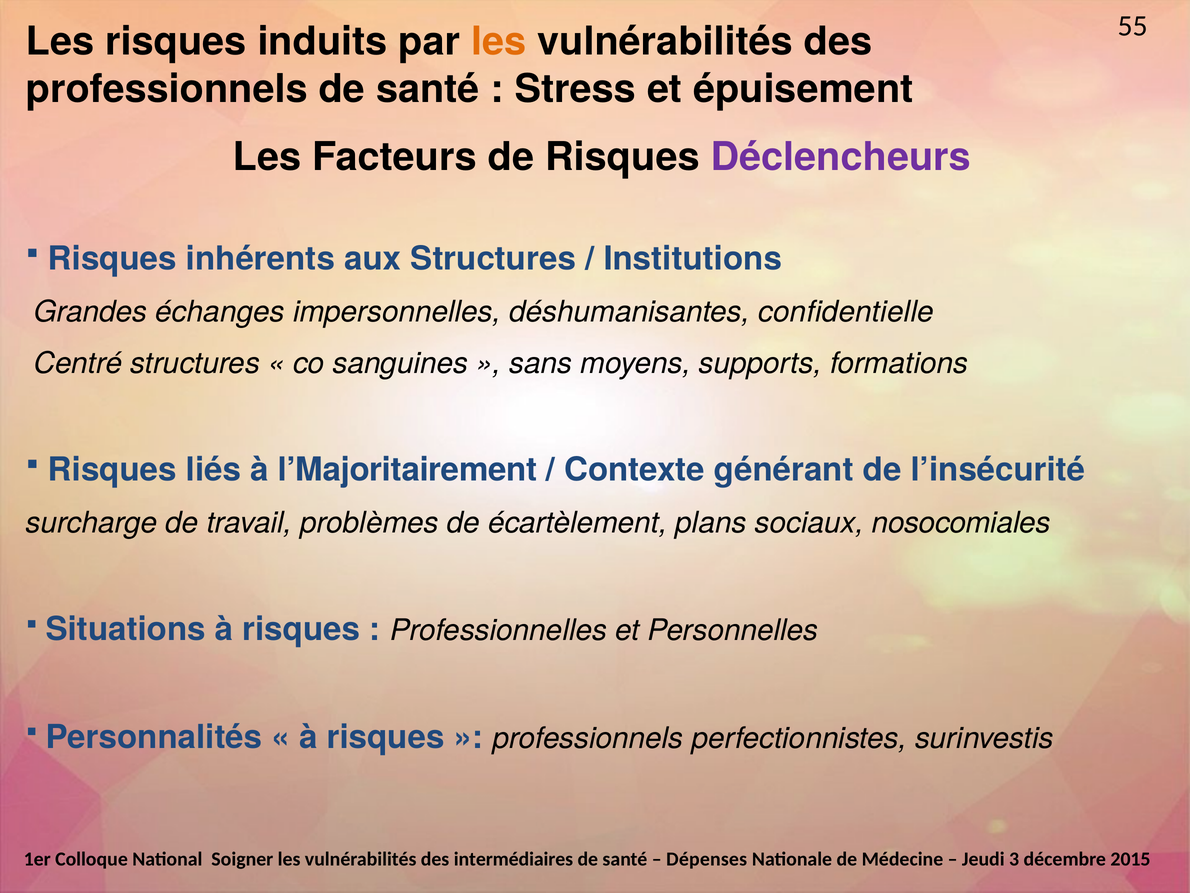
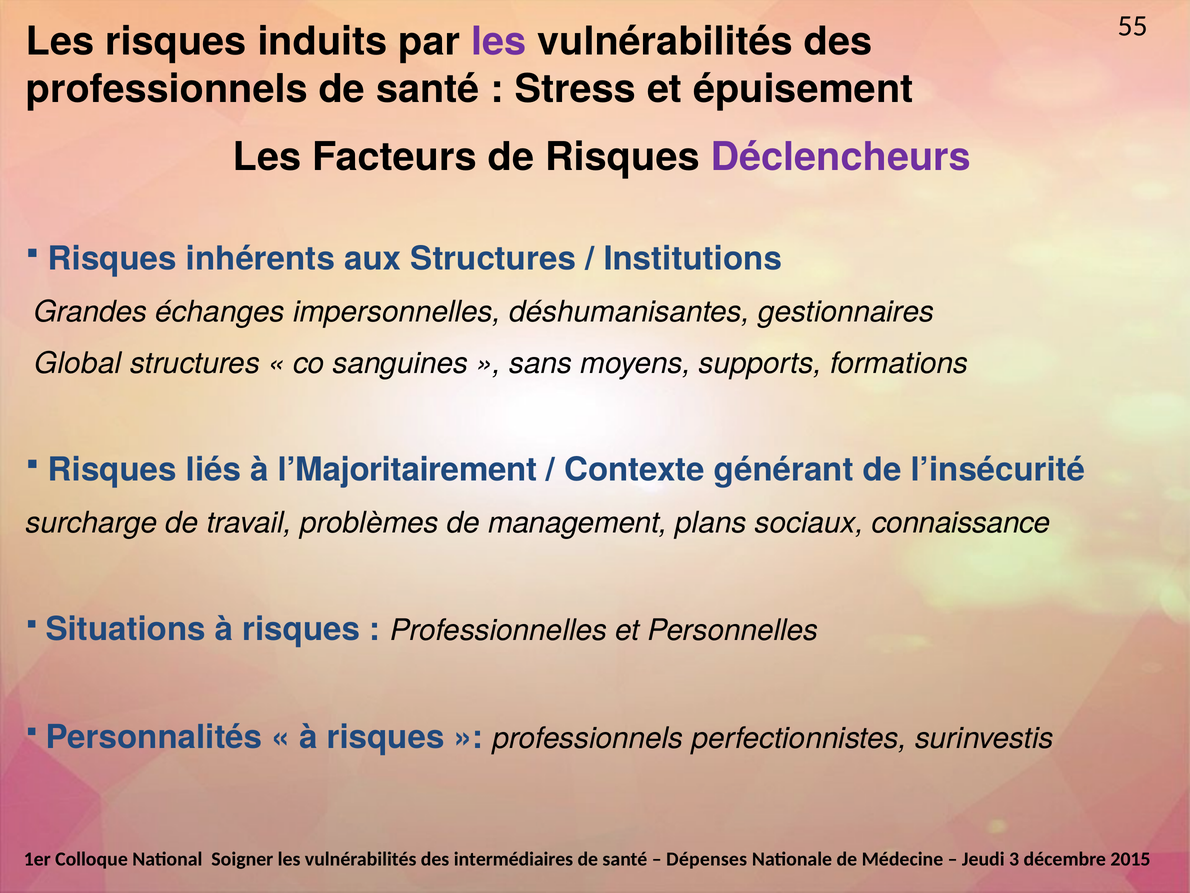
les at (499, 42) colour: orange -> purple
confidentielle: confidentielle -> gestionnaires
Centré: Centré -> Global
écartèlement: écartèlement -> management
nosocomiales: nosocomiales -> connaissance
